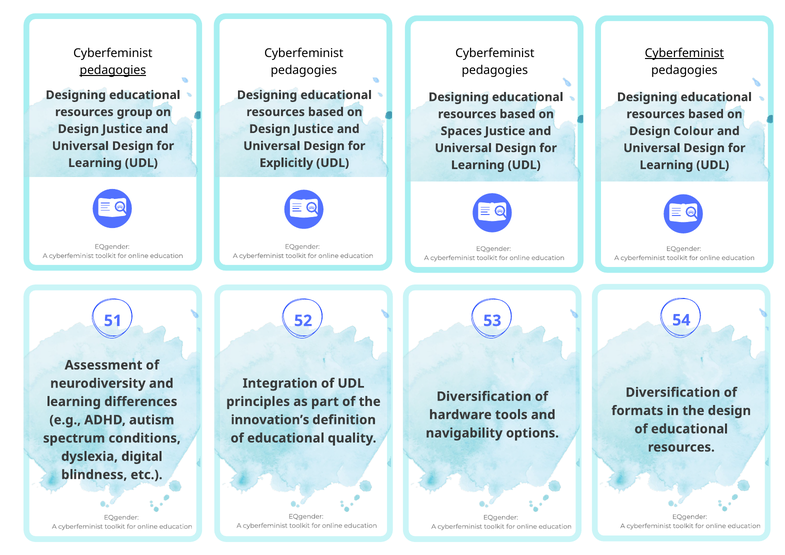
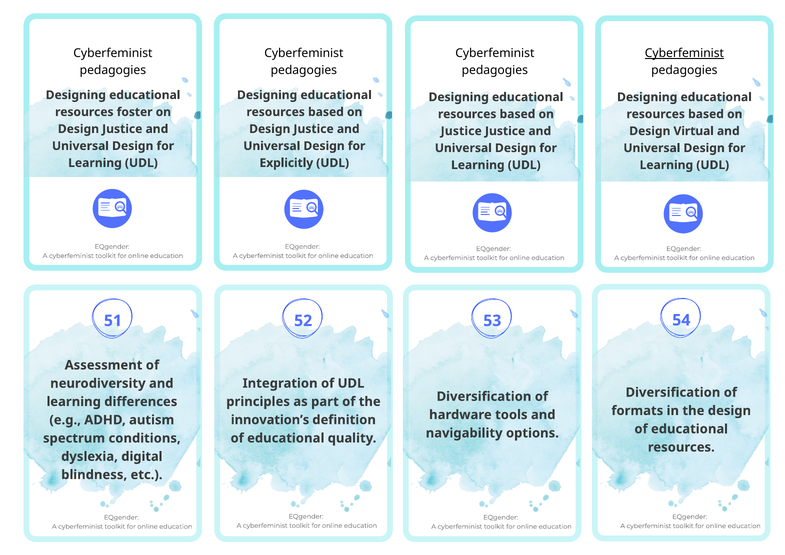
pedagogies at (113, 70) underline: present -> none
group: group -> foster
Spaces at (461, 131): Spaces -> Justice
Colour: Colour -> Virtual
